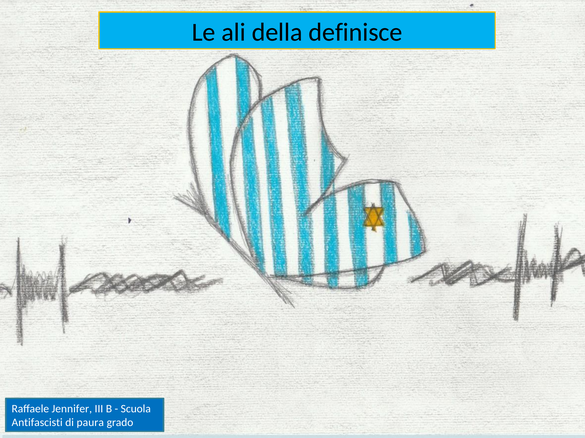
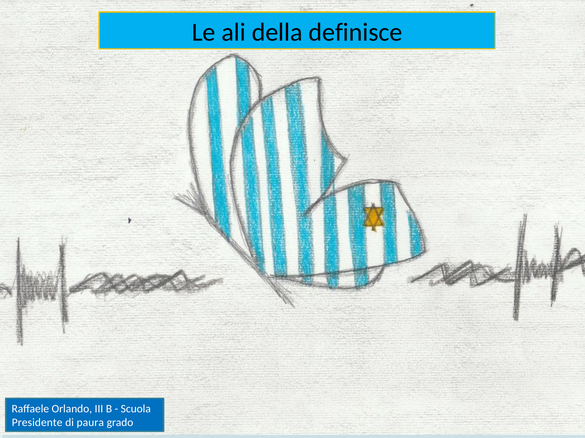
Jennifer: Jennifer -> Orlando
Antifascisti: Antifascisti -> Presidente
